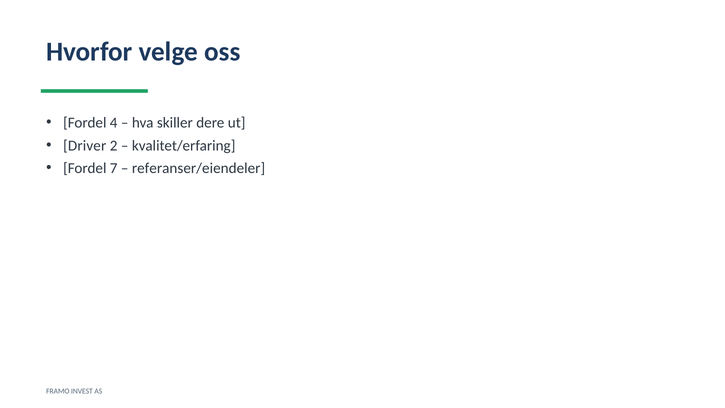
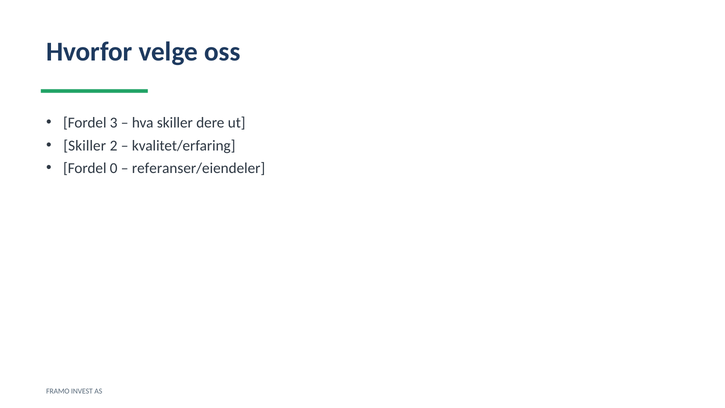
4: 4 -> 3
Driver at (85, 145): Driver -> Skiller
7: 7 -> 0
